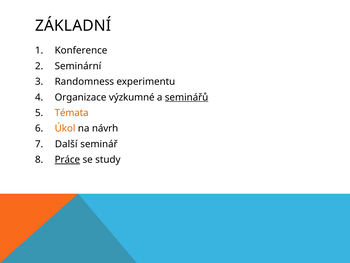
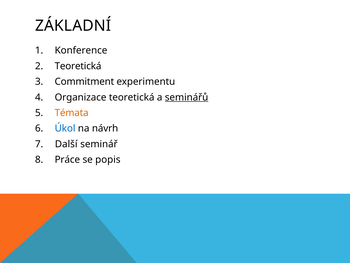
Seminární at (78, 66): Seminární -> Teoretická
Randomness: Randomness -> Commitment
Organizace výzkumné: výzkumné -> teoretická
Úkol colour: orange -> blue
Práce underline: present -> none
study: study -> popis
